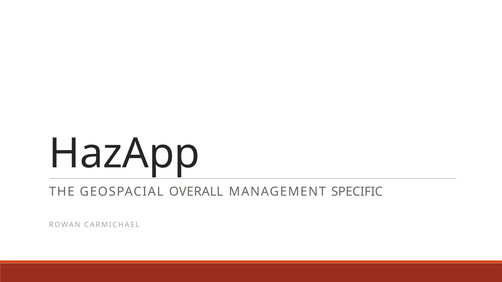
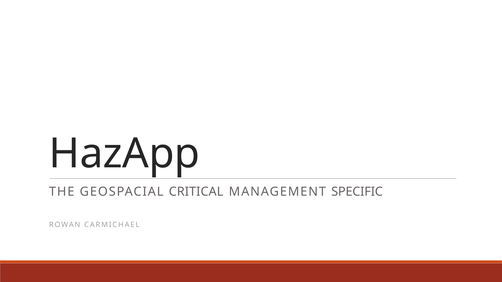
OVERALL: OVERALL -> CRITICAL
